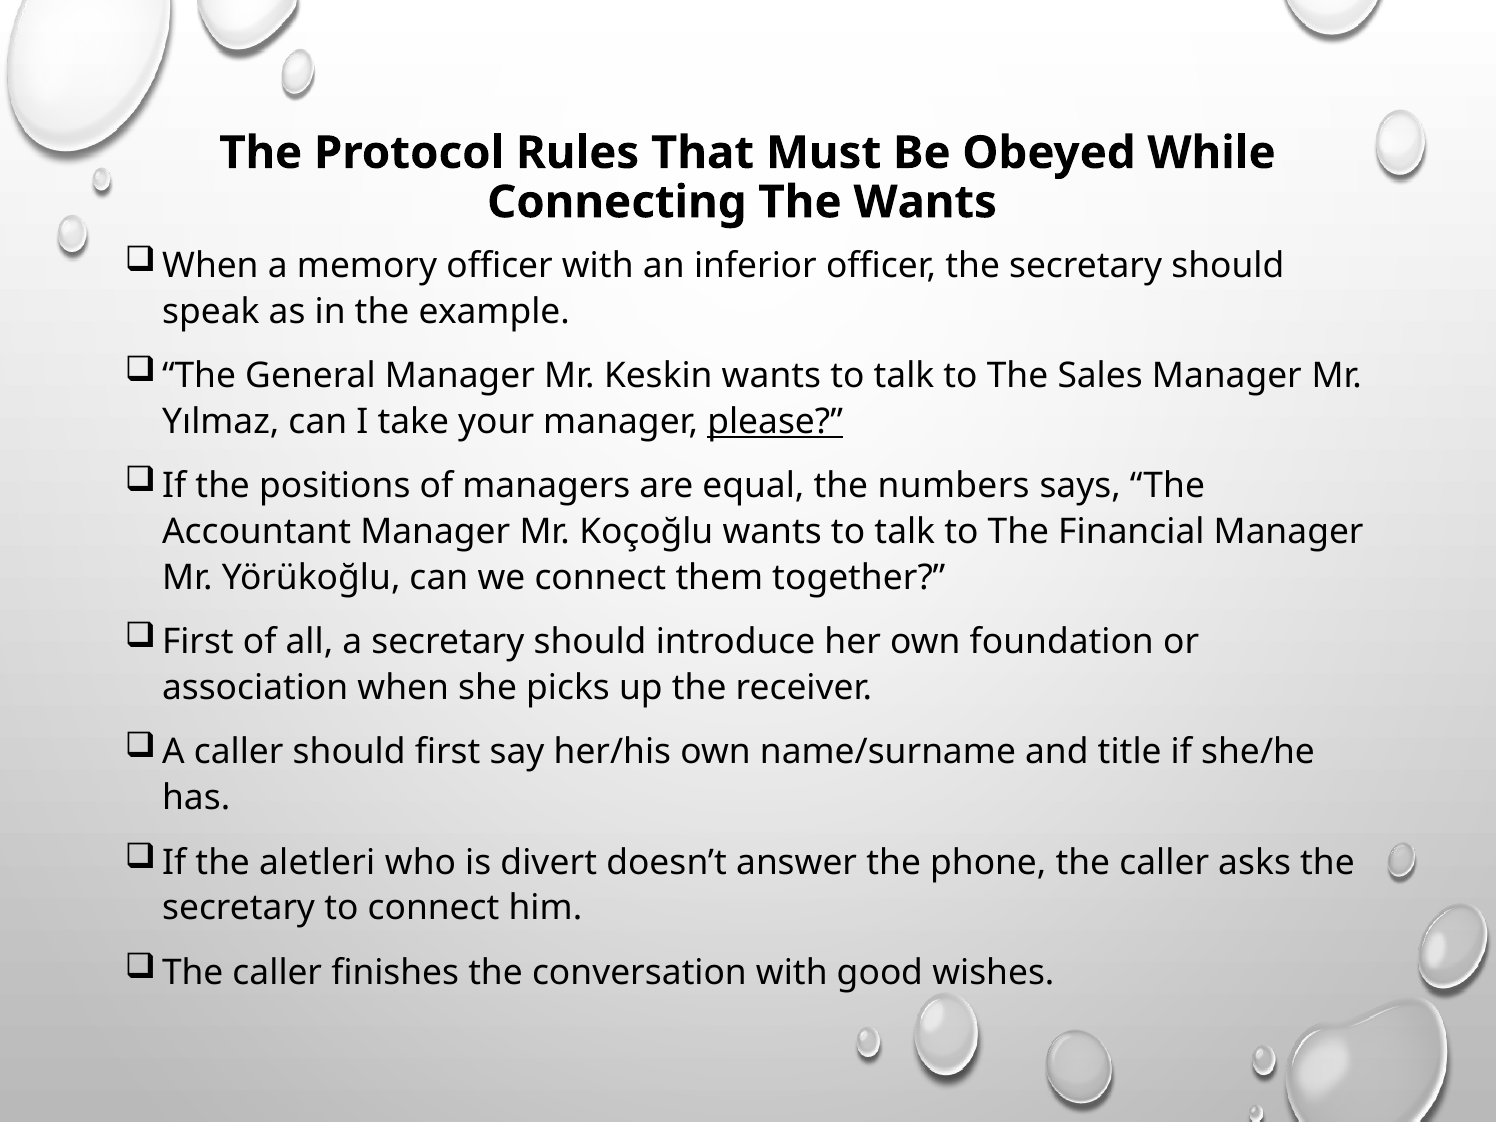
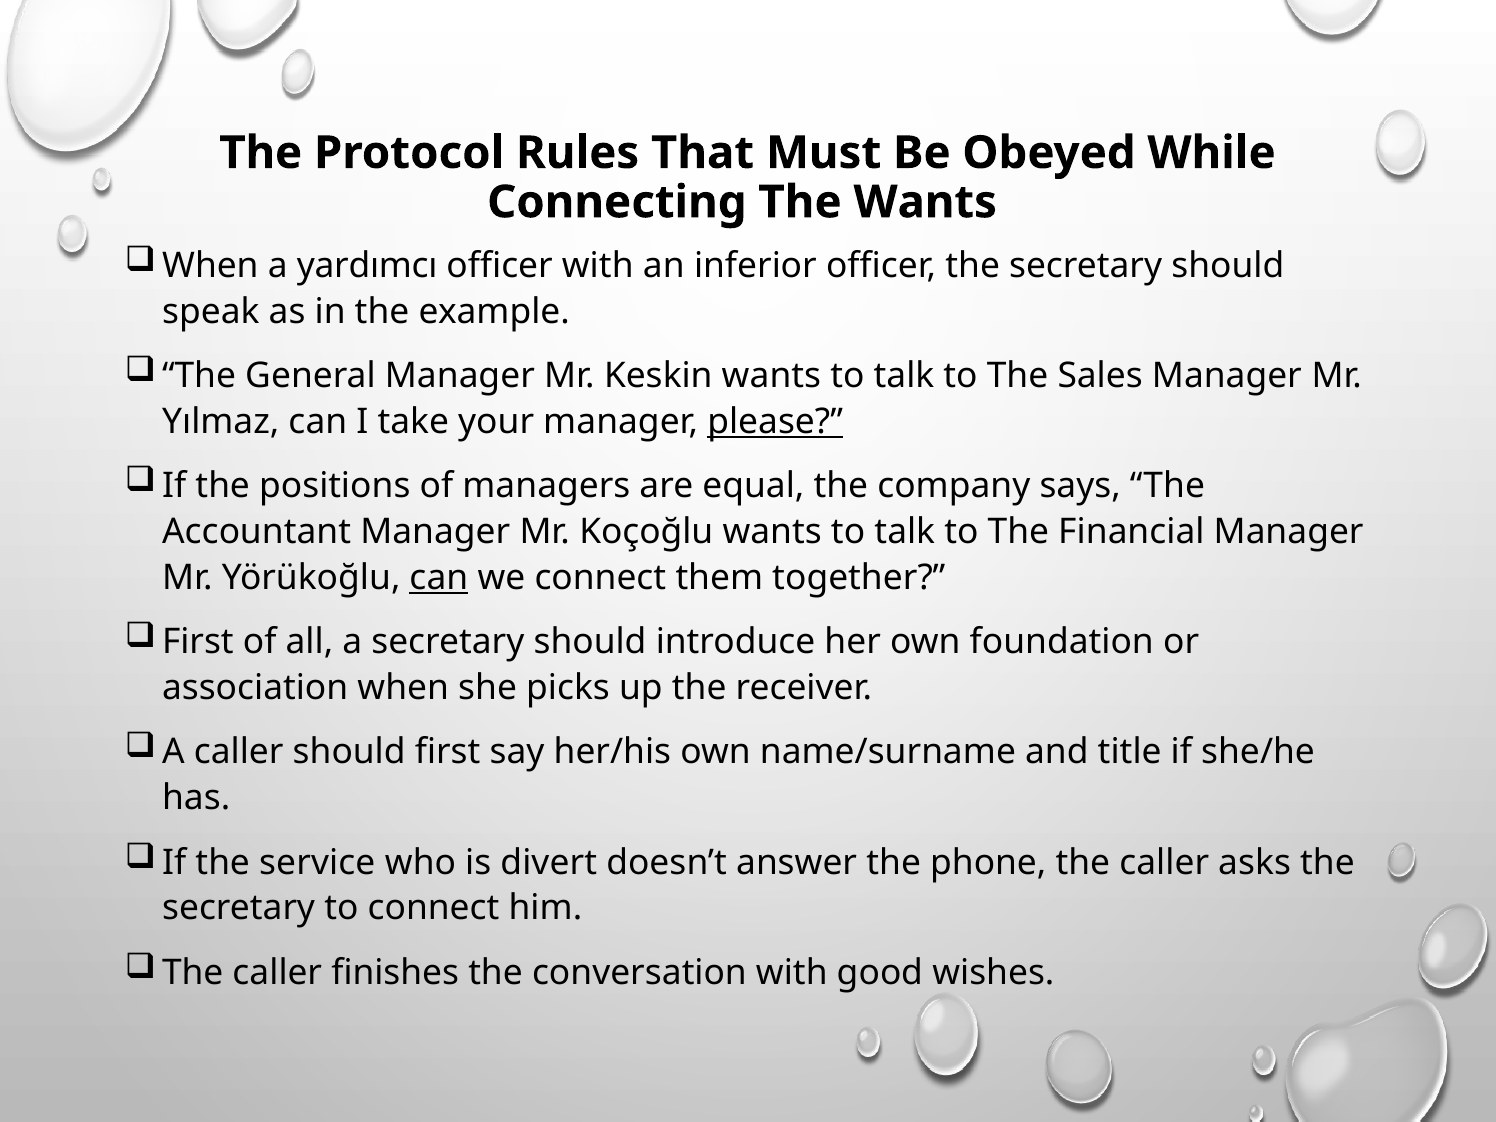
memory: memory -> yardımcı
numbers: numbers -> company
can at (439, 578) underline: none -> present
aletleri: aletleri -> service
